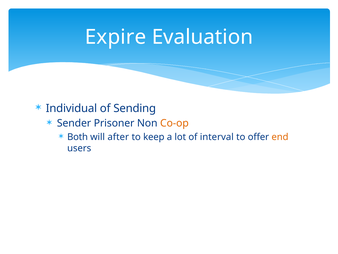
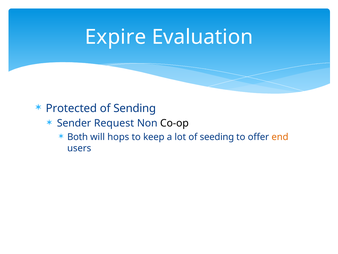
Individual: Individual -> Protected
Prisoner: Prisoner -> Request
Co-op colour: orange -> black
after: after -> hops
interval: interval -> seeding
